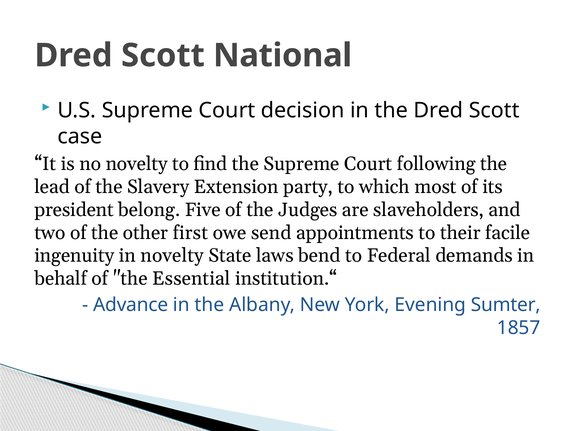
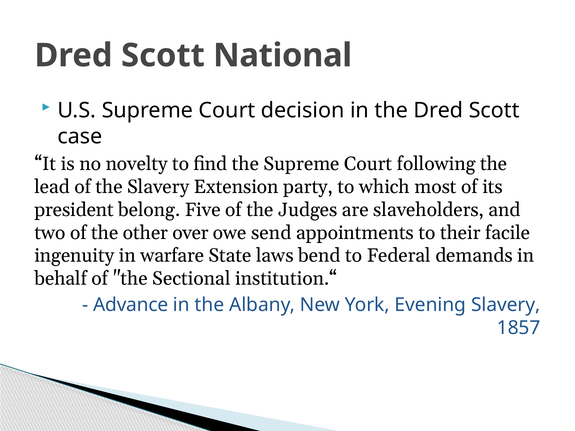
first: first -> over
in novelty: novelty -> warfare
Essential: Essential -> Sectional
Evening Sumter: Sumter -> Slavery
